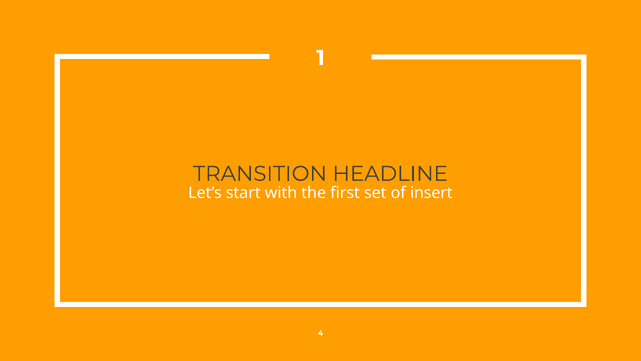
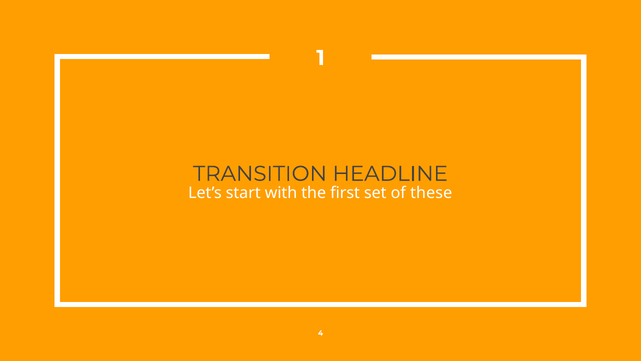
insert: insert -> these
